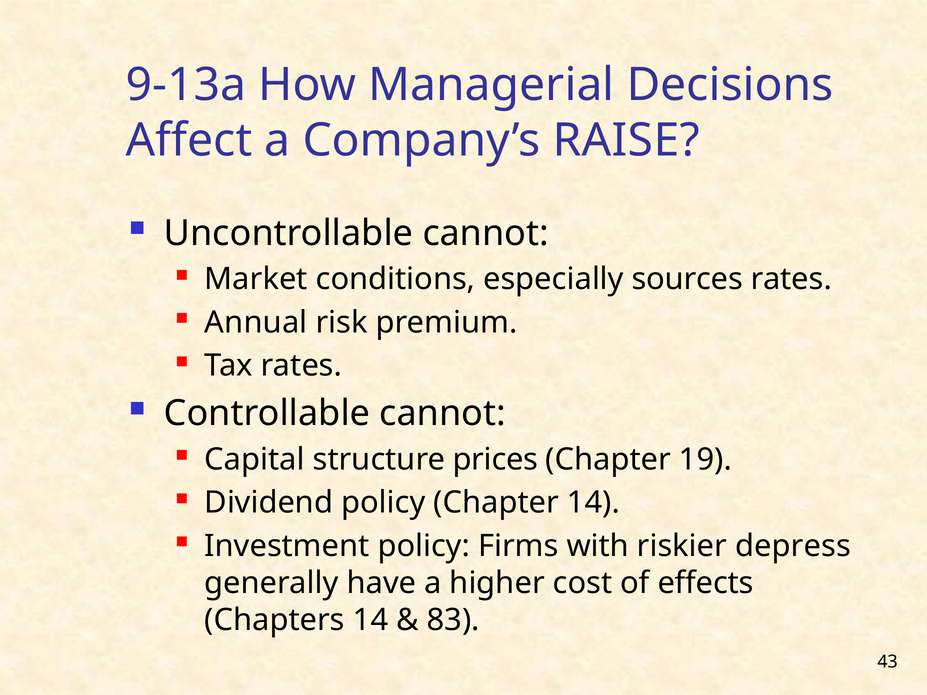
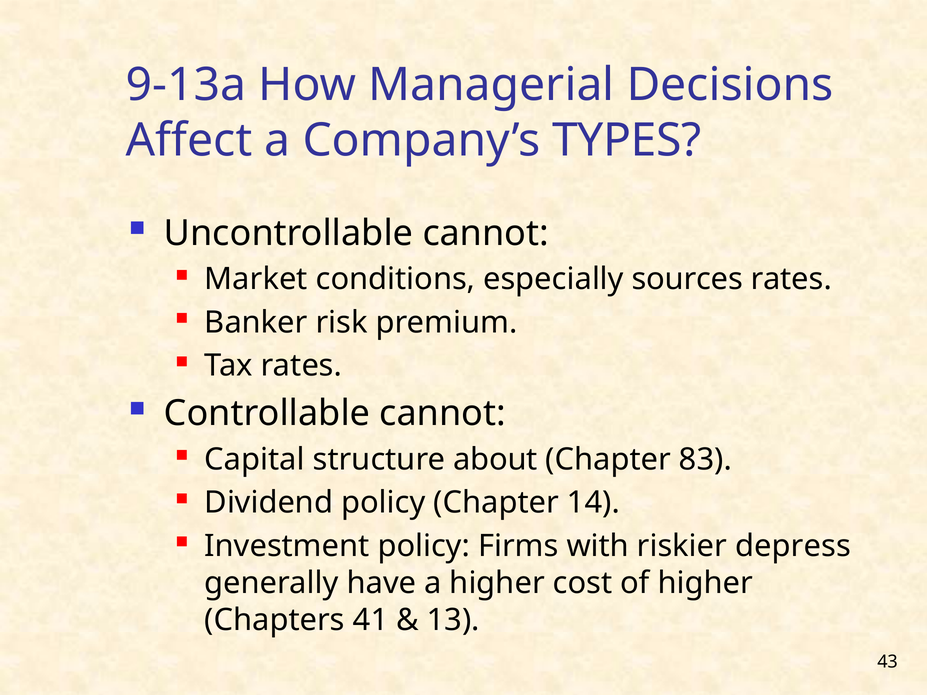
RAISE: RAISE -> TYPES
Annual: Annual -> Banker
prices: prices -> about
19: 19 -> 83
of effects: effects -> higher
Chapters 14: 14 -> 41
83: 83 -> 13
